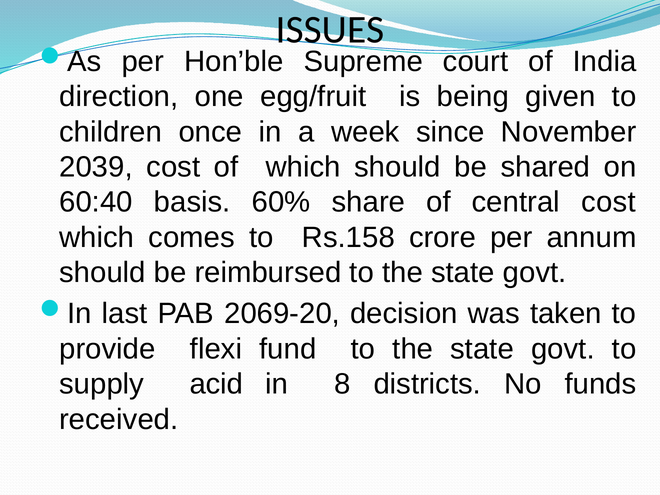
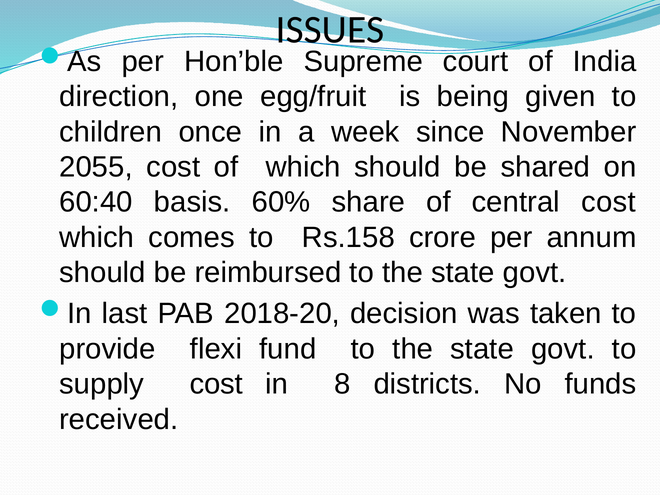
2039: 2039 -> 2055
2069-20: 2069-20 -> 2018-20
supply acid: acid -> cost
